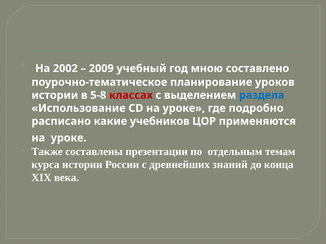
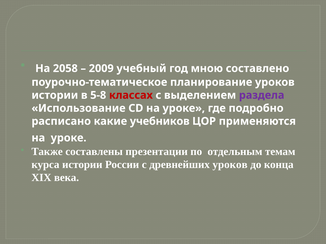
2002: 2002 -> 2058
раздела colour: blue -> purple
древнейших знаний: знаний -> уроков
